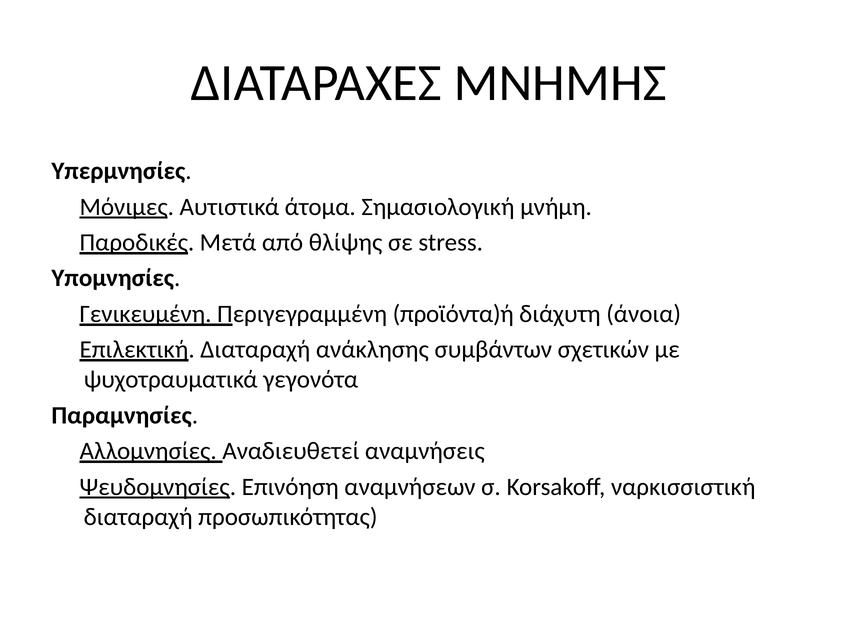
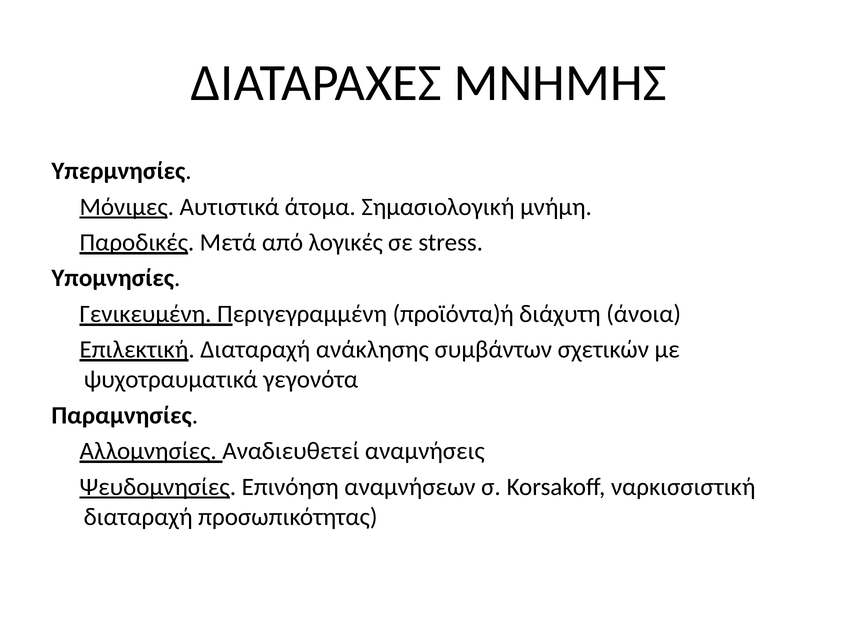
θλίψης: θλίψης -> λογικές
